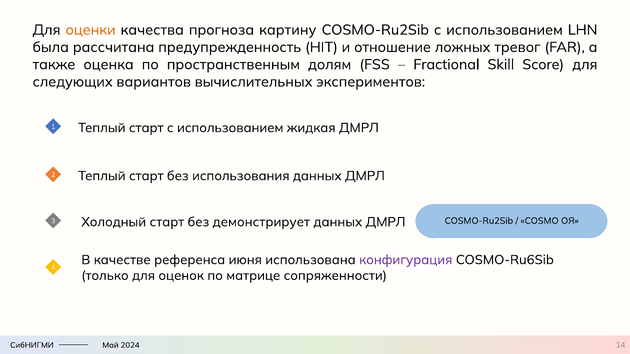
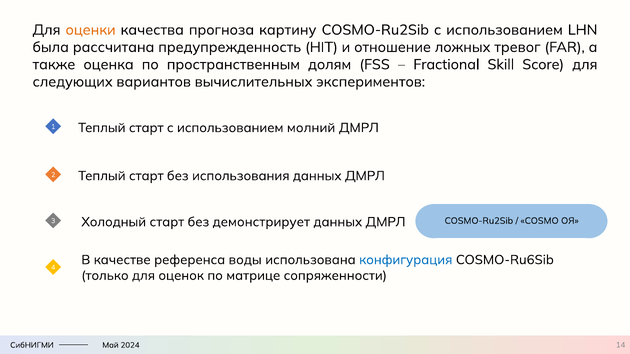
жидкая: жидкая -> молний
июня: июня -> воды
конфигурация colour: purple -> blue
